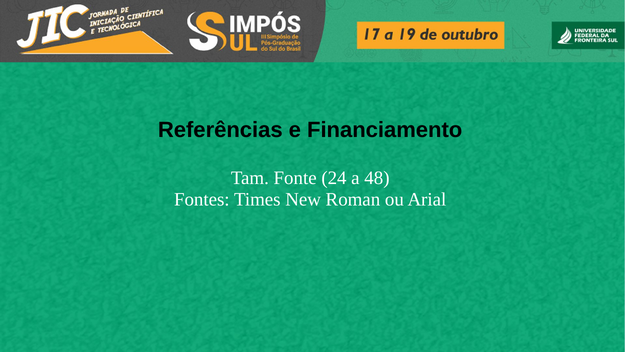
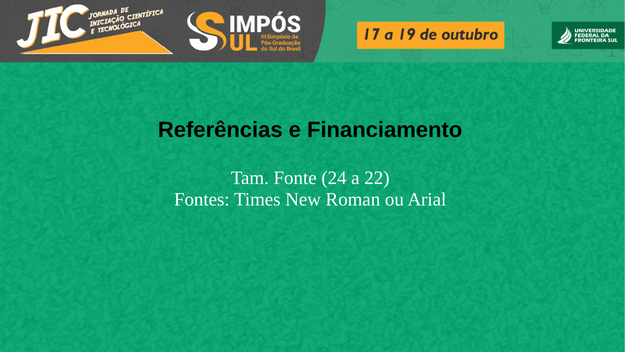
48: 48 -> 22
